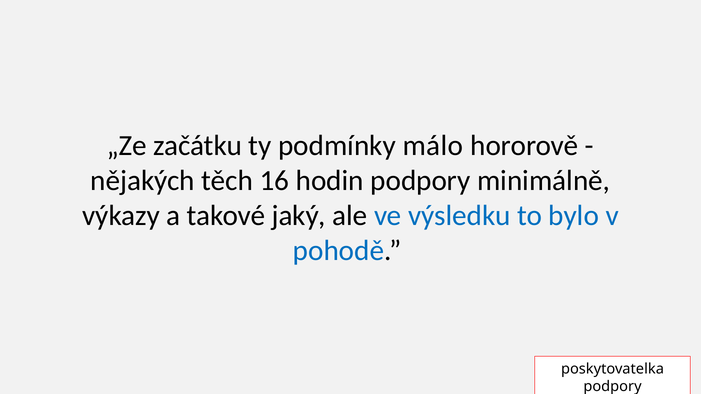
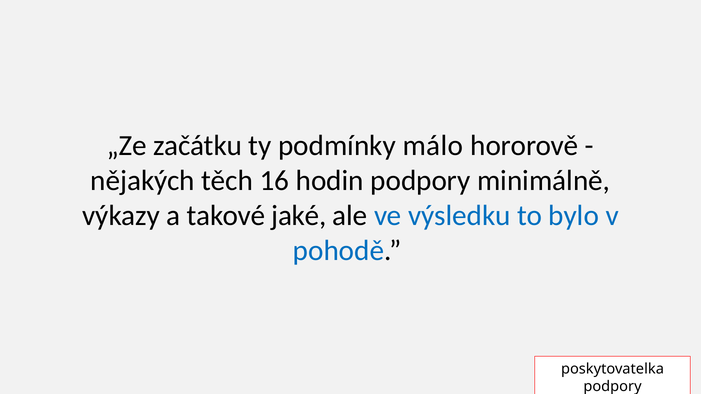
jaký: jaký -> jaké
